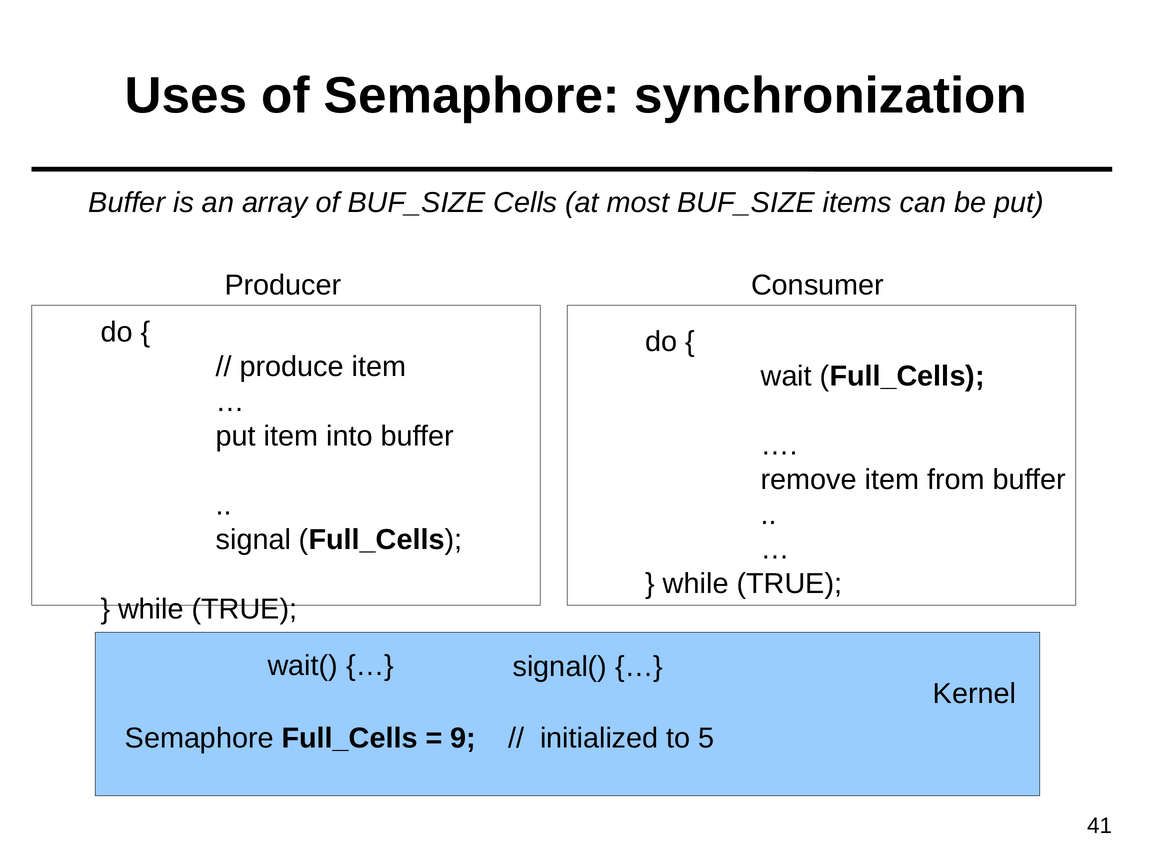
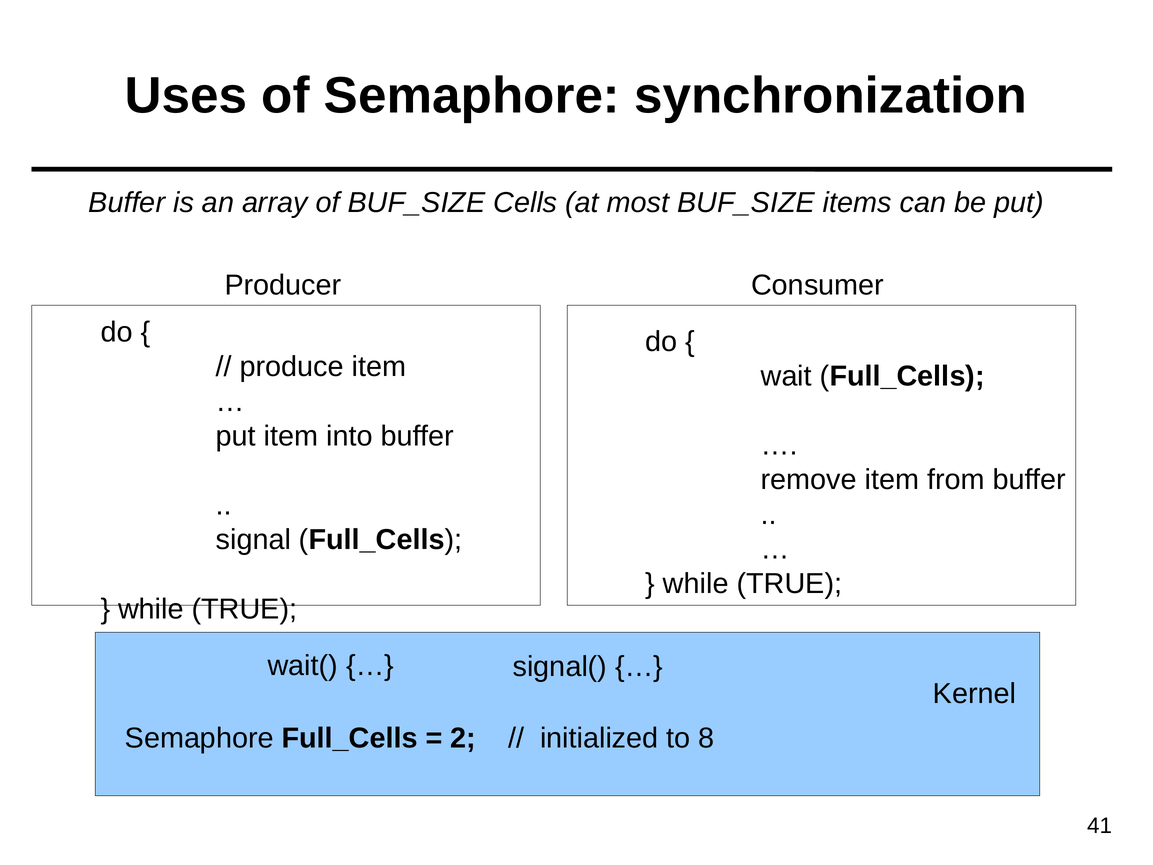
9: 9 -> 2
5: 5 -> 8
